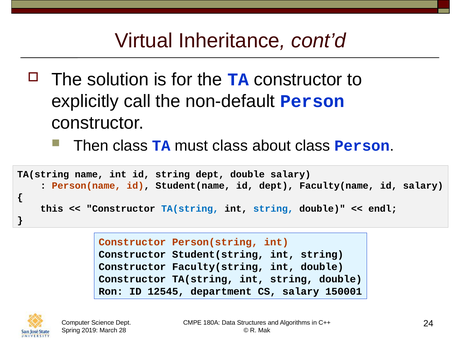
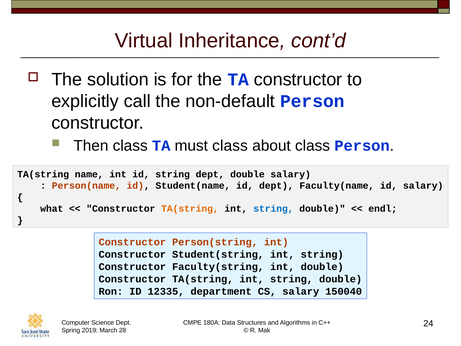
this: this -> what
TA(string at (190, 209) colour: blue -> orange
12545: 12545 -> 12335
150001: 150001 -> 150040
